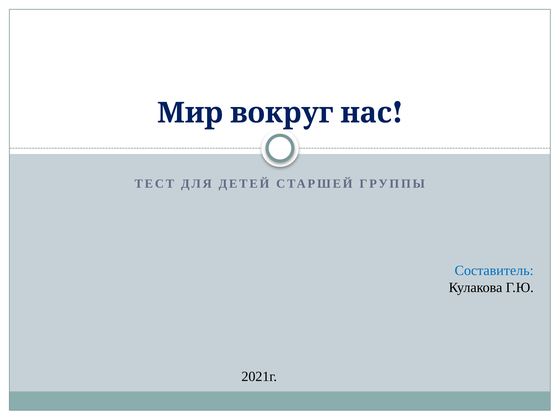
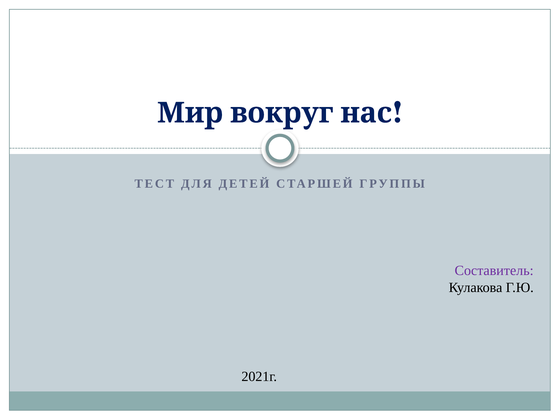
Составитель colour: blue -> purple
